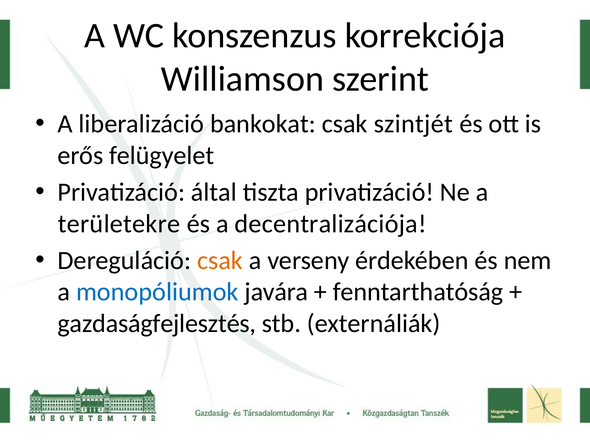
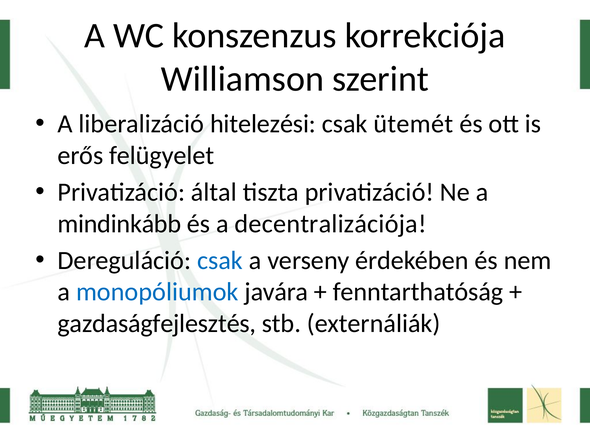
bankokat: bankokat -> hitelezési
szintjét: szintjét -> ütemét
területekre: területekre -> mindinkább
csak at (220, 260) colour: orange -> blue
